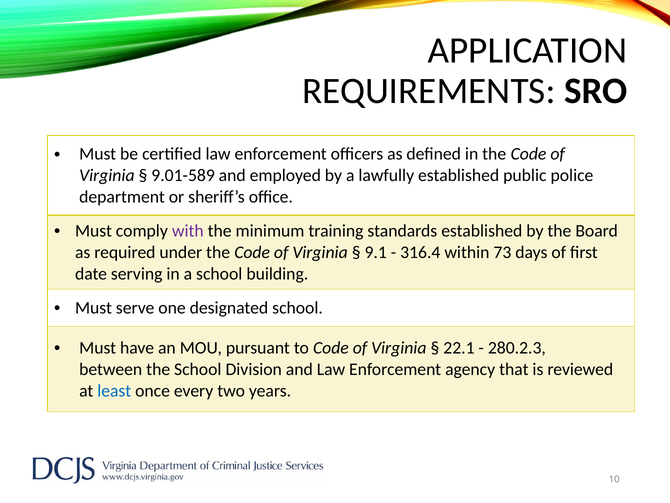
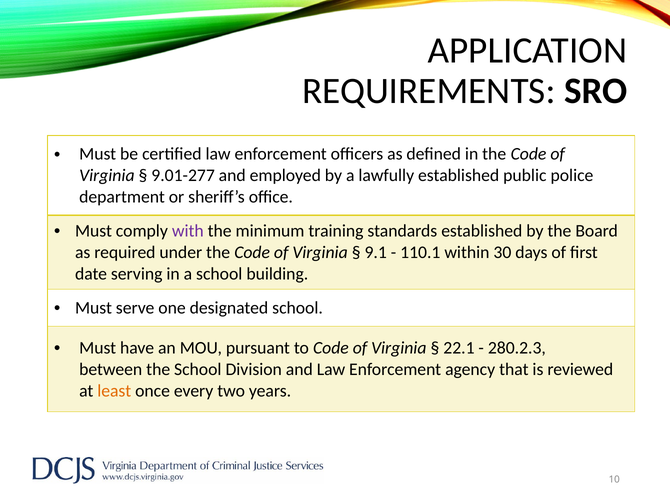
9.01-589: 9.01-589 -> 9.01-277
316.4: 316.4 -> 110.1
73: 73 -> 30
least colour: blue -> orange
